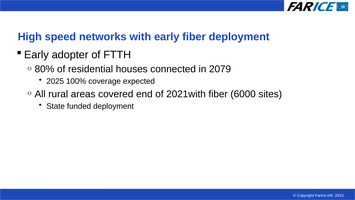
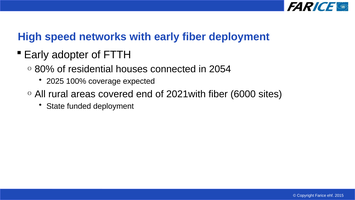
2079: 2079 -> 2054
